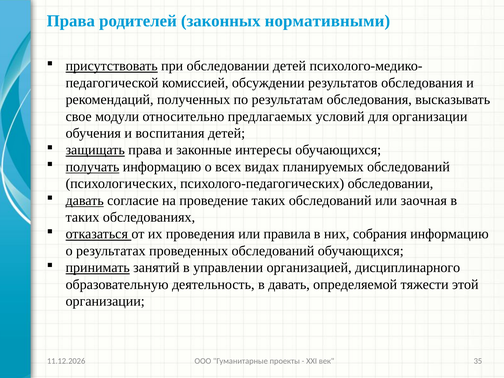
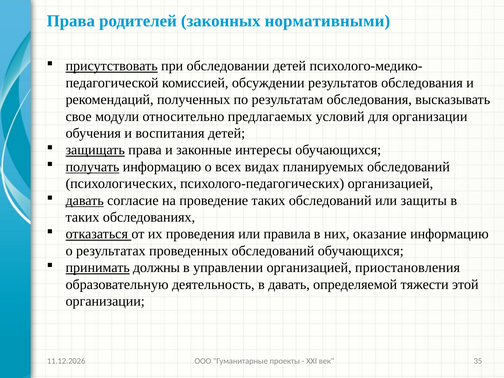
психолого-педагогических обследовании: обследовании -> организацией
заочная: заочная -> защиты
собрания: собрания -> оказание
занятий: занятий -> должны
дисциплинарного: дисциплинарного -> приостановления
